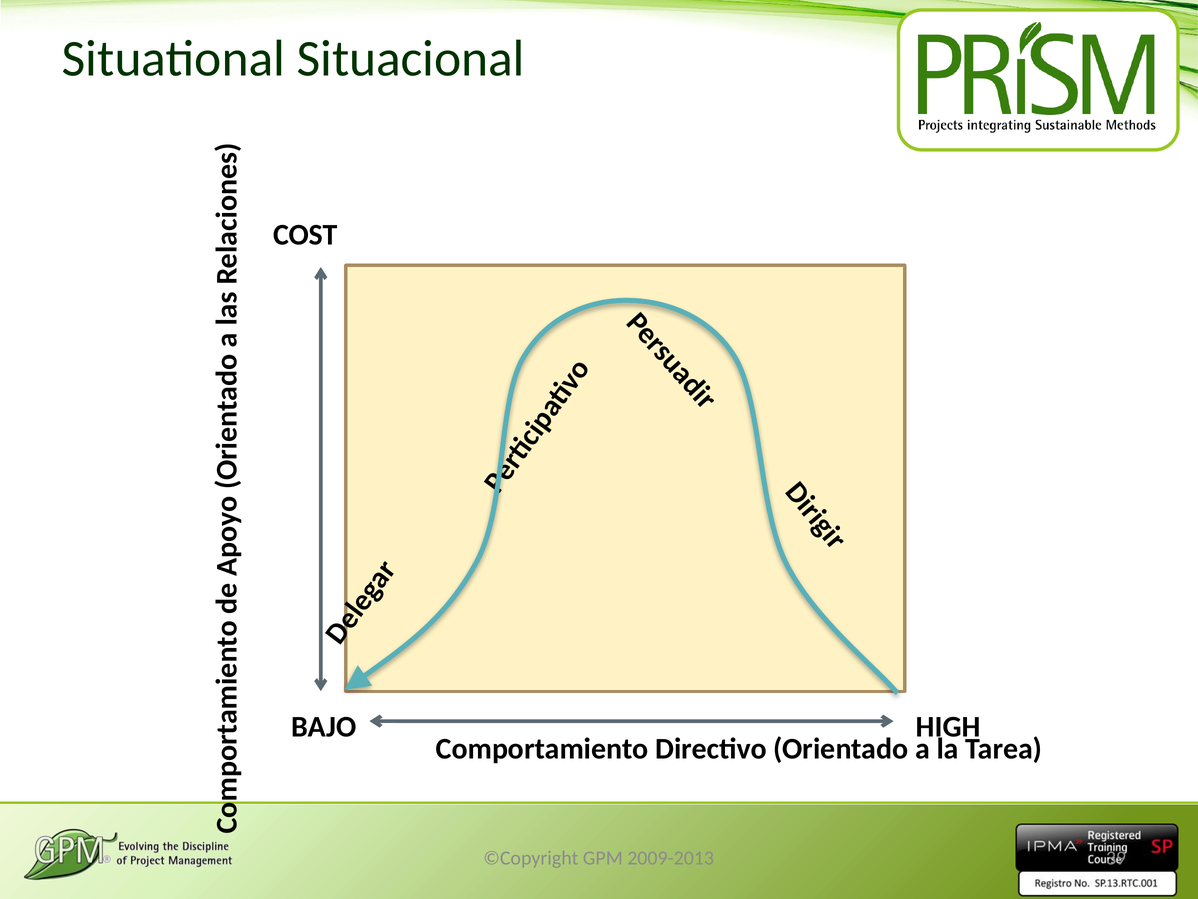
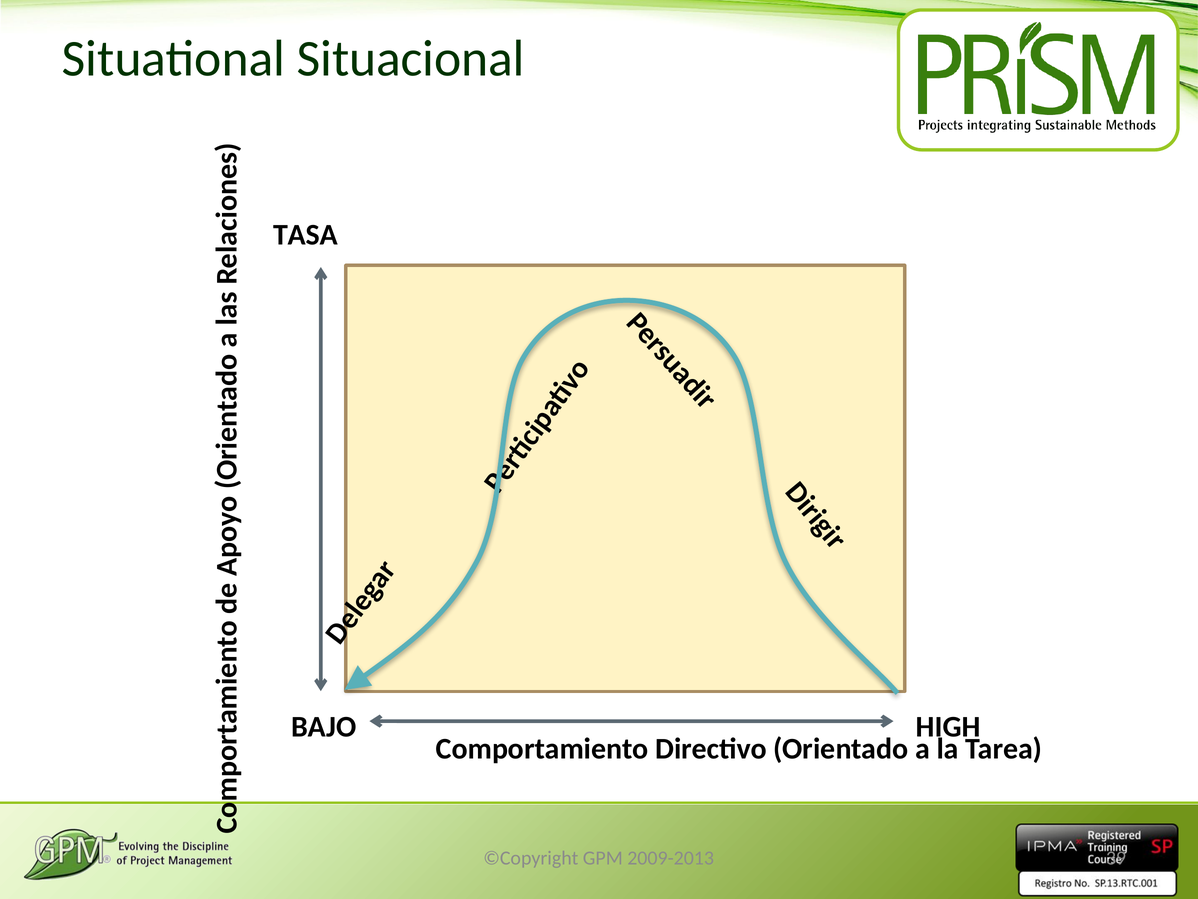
COST: COST -> TASA
